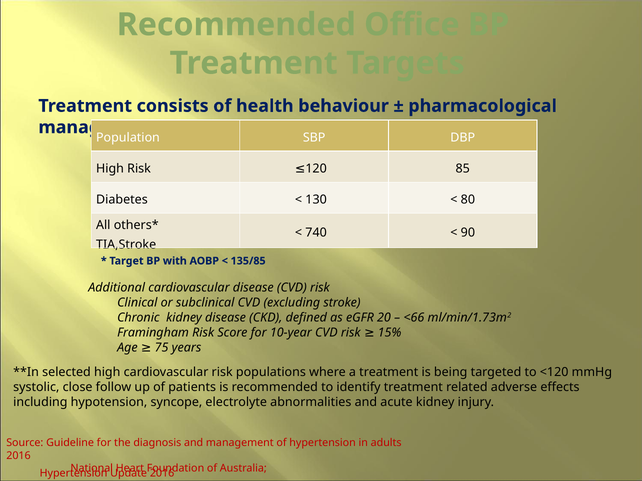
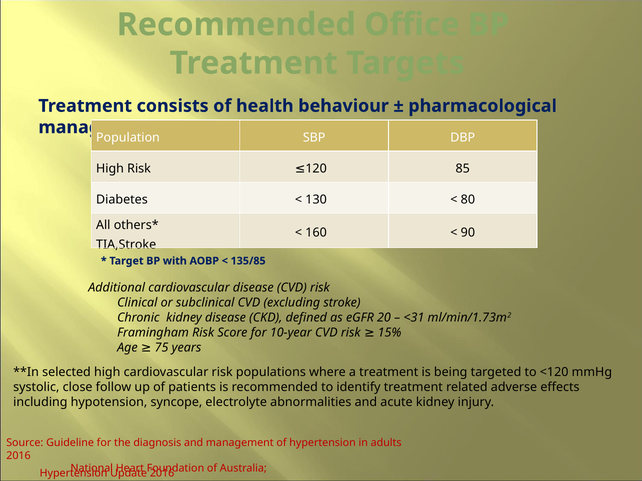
740: 740 -> 160
<66: <66 -> <31
